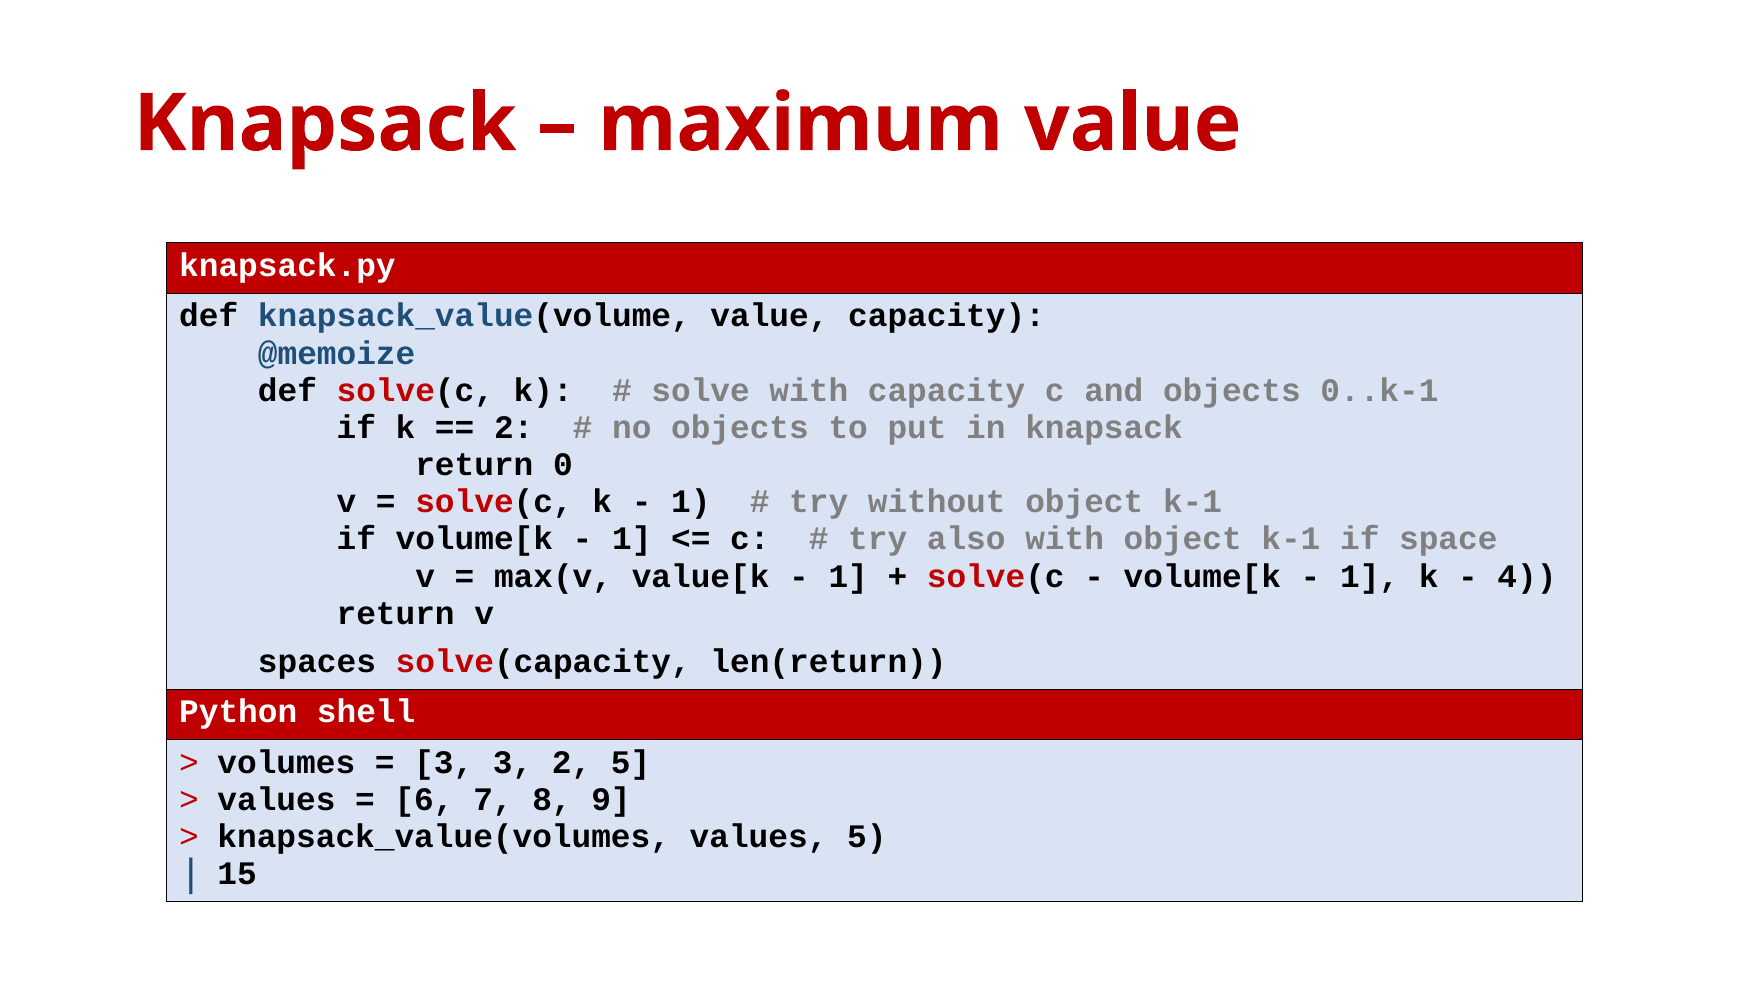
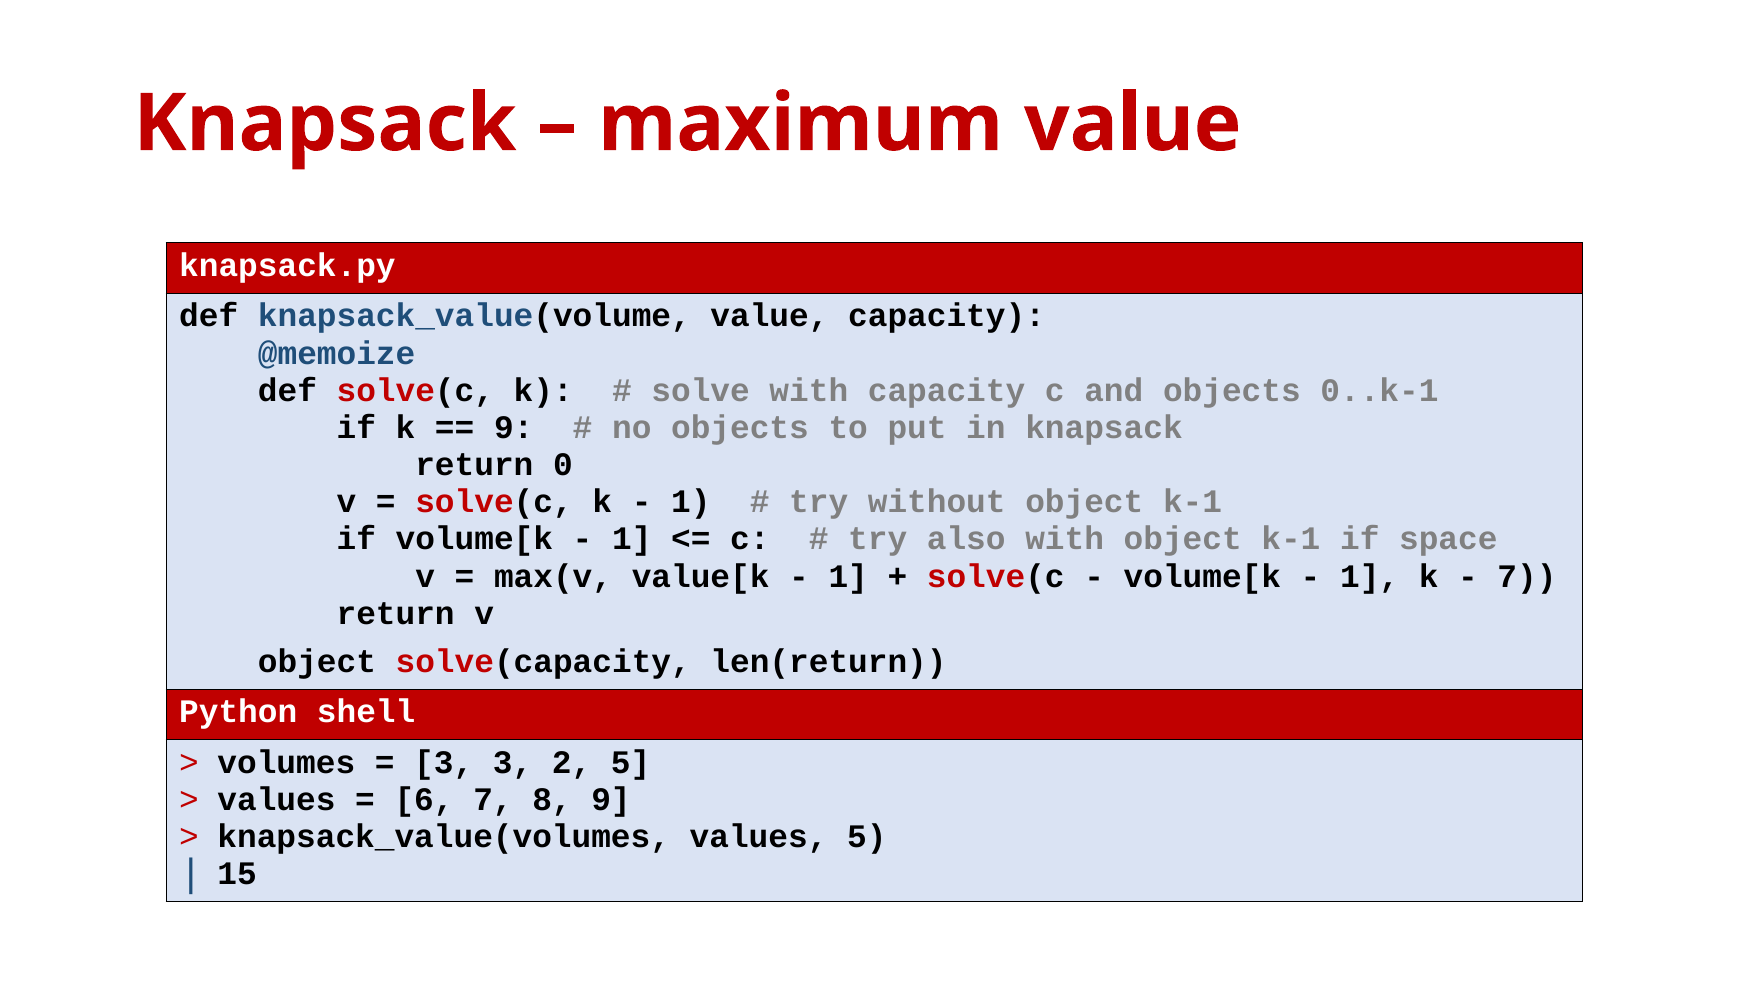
2 at (514, 427): 2 -> 9
4 at (1527, 576): 4 -> 7
spaces at (317, 662): spaces -> object
